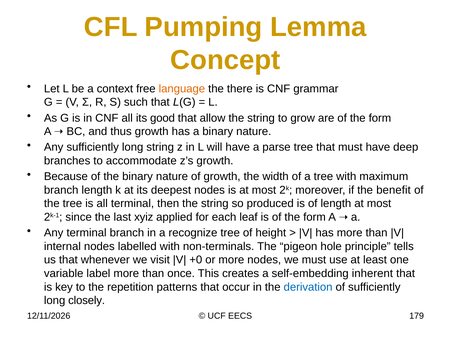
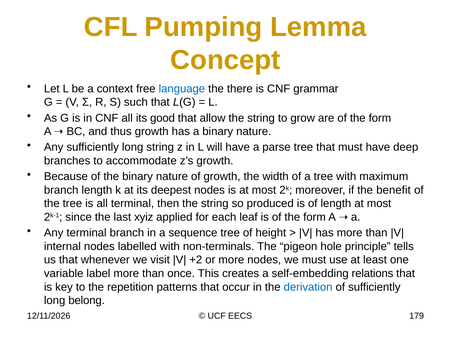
language colour: orange -> blue
recognize: recognize -> sequence
+0: +0 -> +2
inherent: inherent -> relations
closely: closely -> belong
